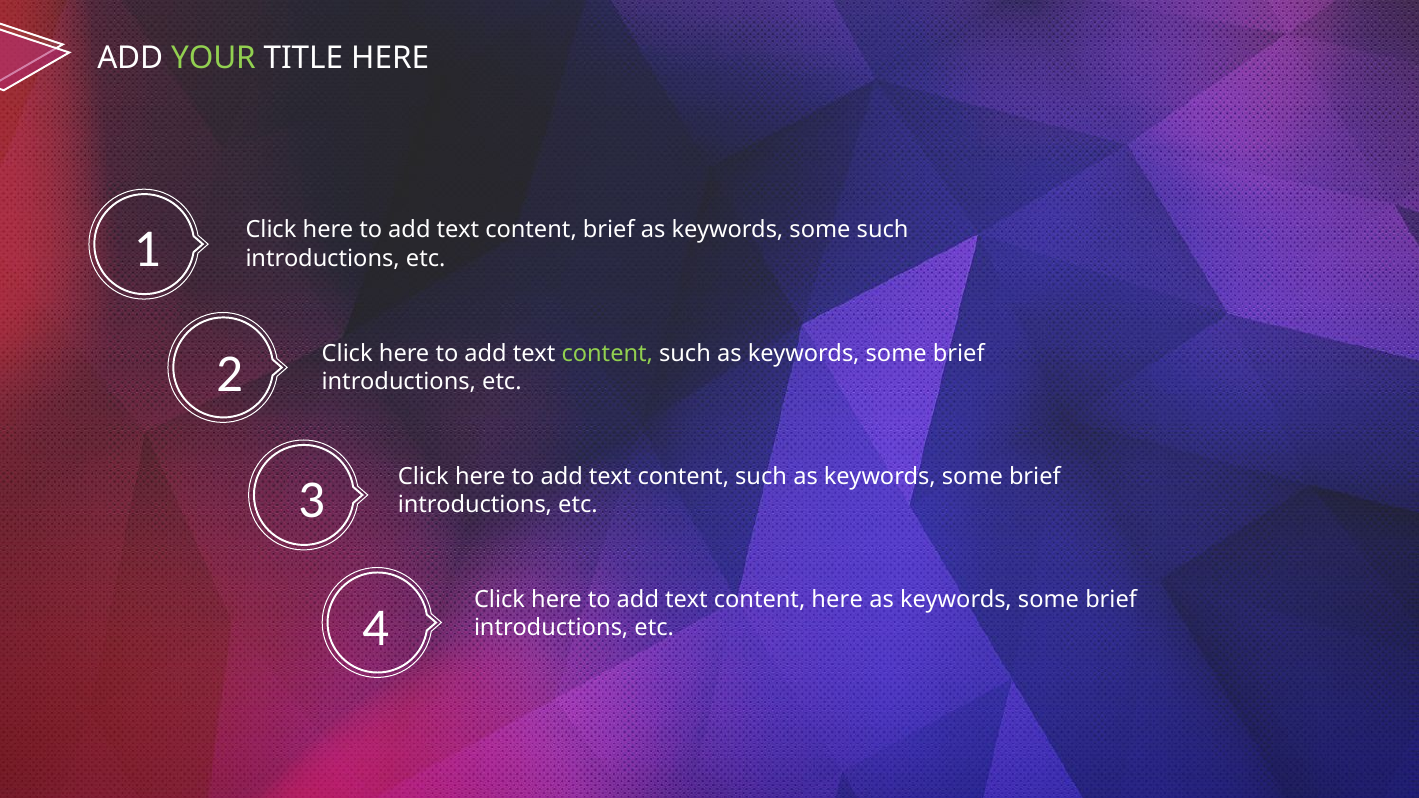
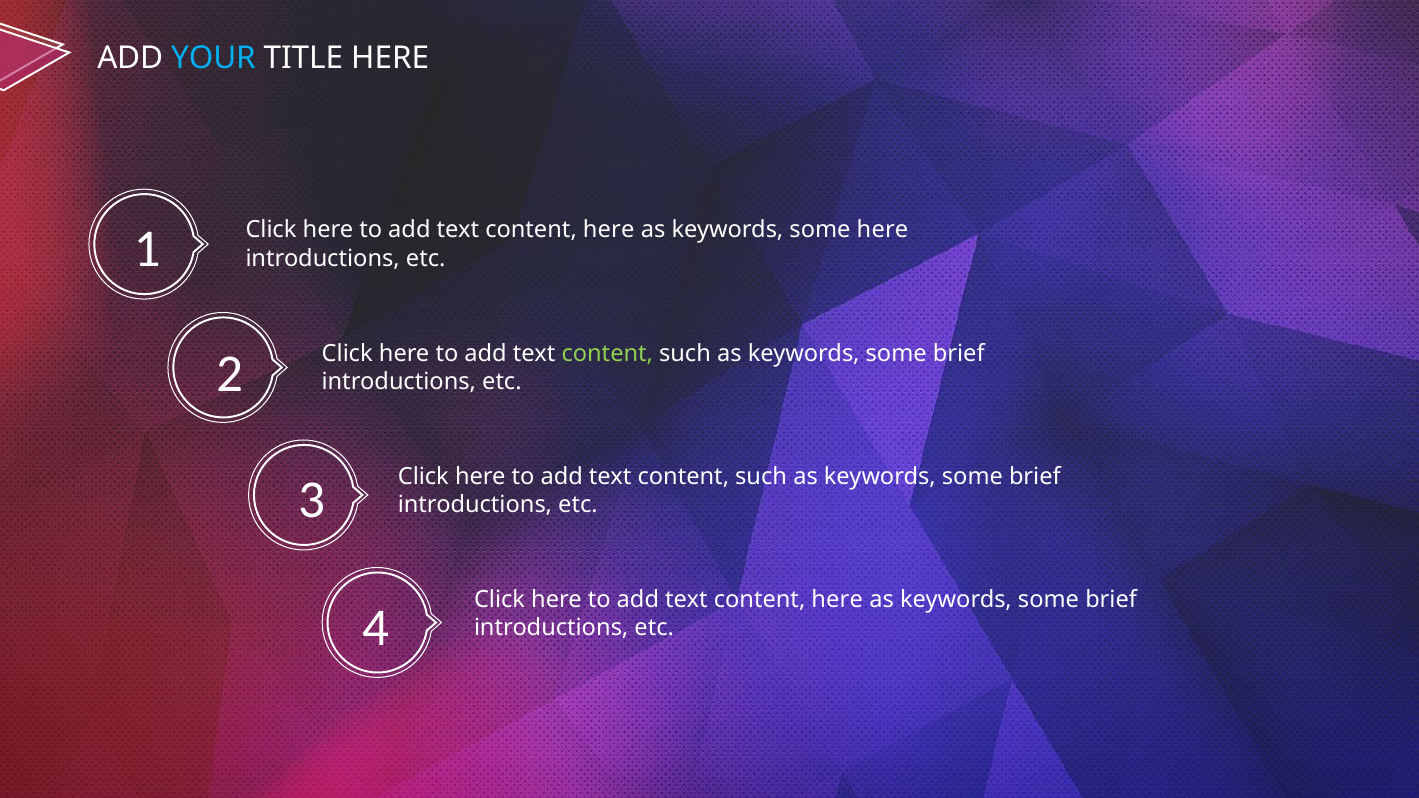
YOUR colour: light green -> light blue
brief at (609, 230): brief -> here
some such: such -> here
